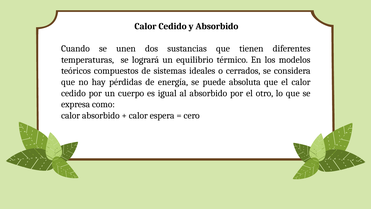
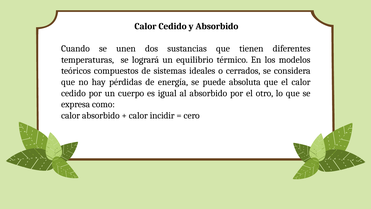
espera: espera -> incidir
